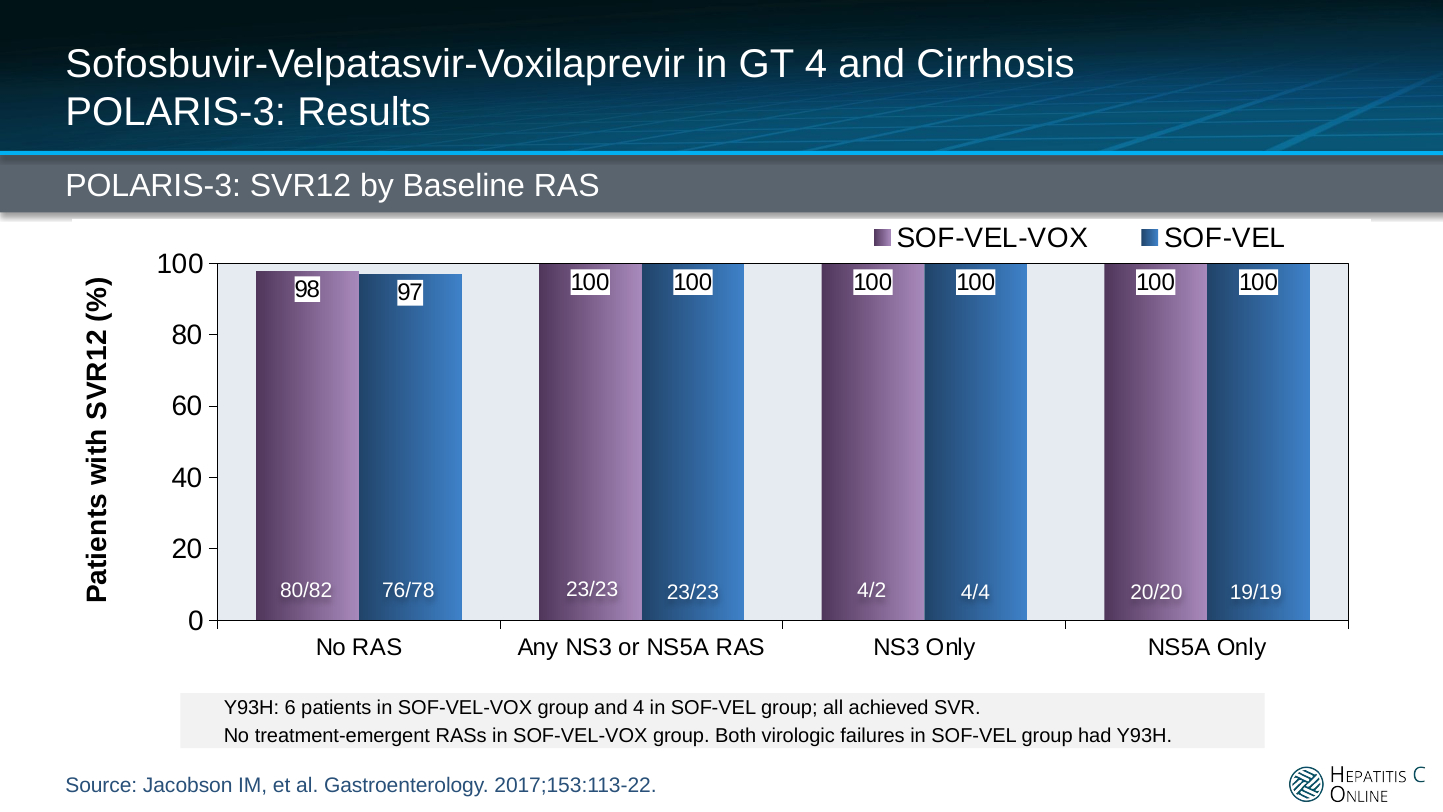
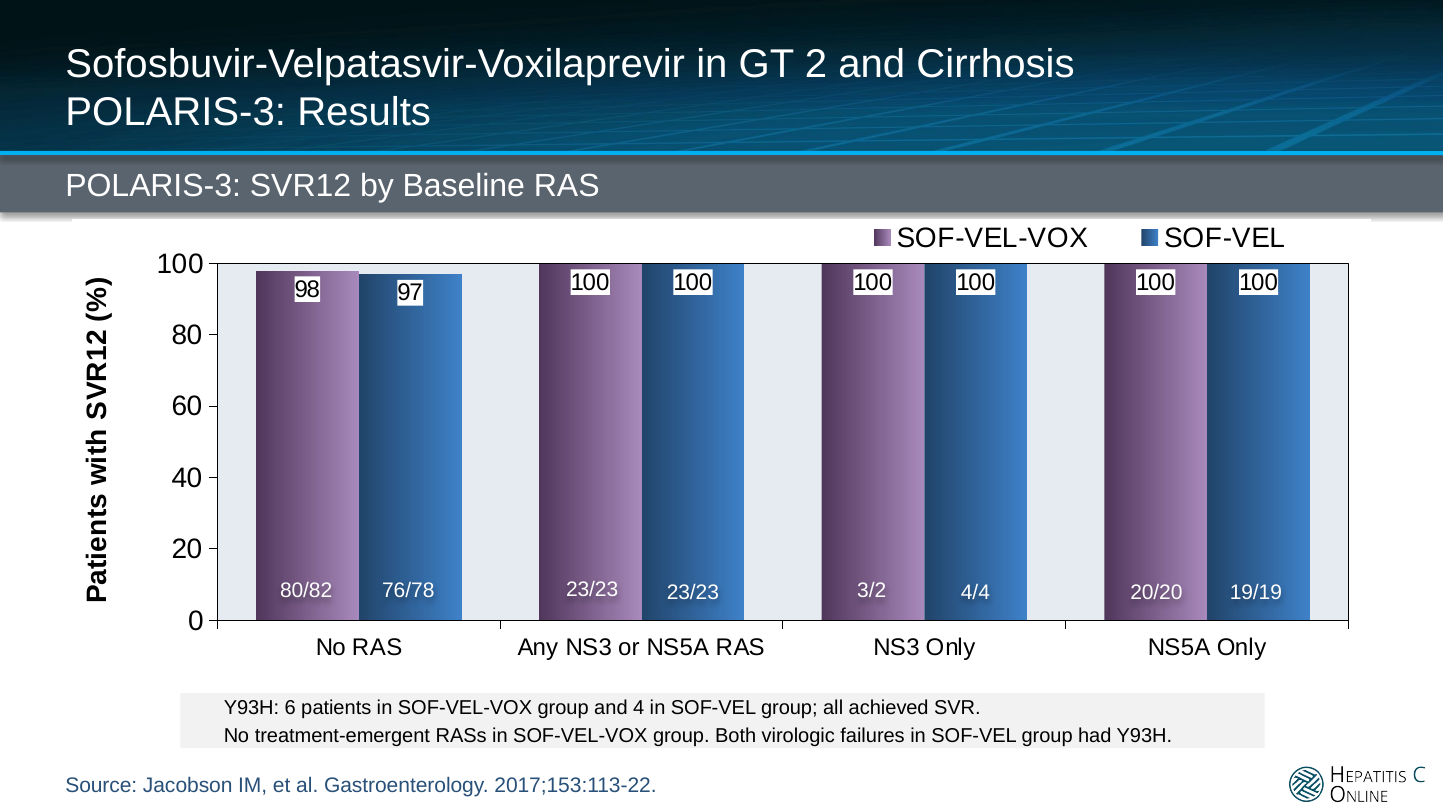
GT 4: 4 -> 2
4/2: 4/2 -> 3/2
